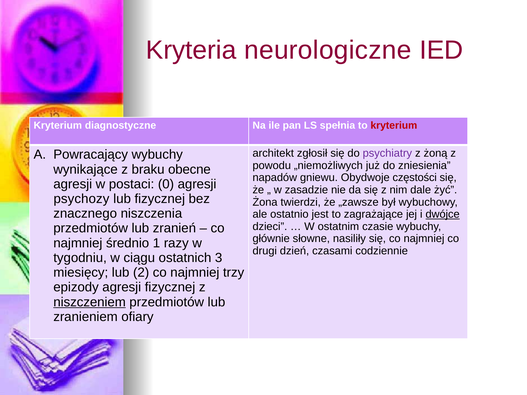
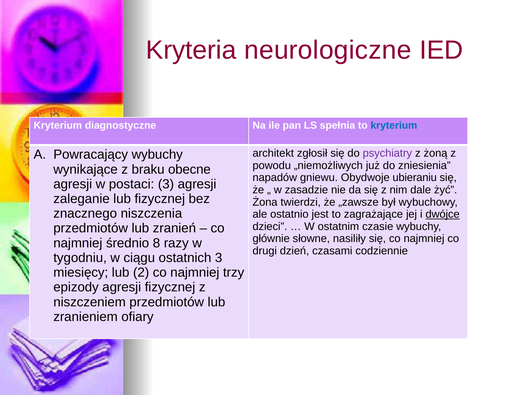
kryterium at (394, 125) colour: red -> blue
częstości: częstości -> ubieraniu
postaci 0: 0 -> 3
psychozy: psychozy -> zaleganie
1: 1 -> 8
niszczeniem underline: present -> none
